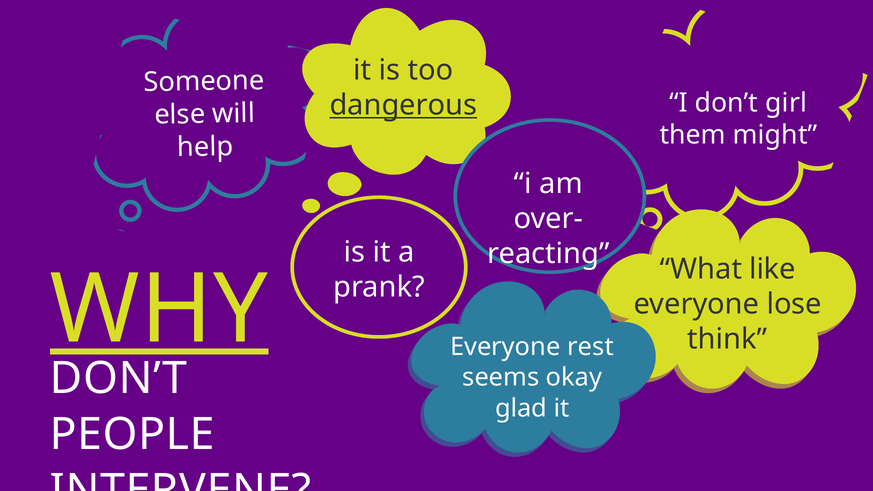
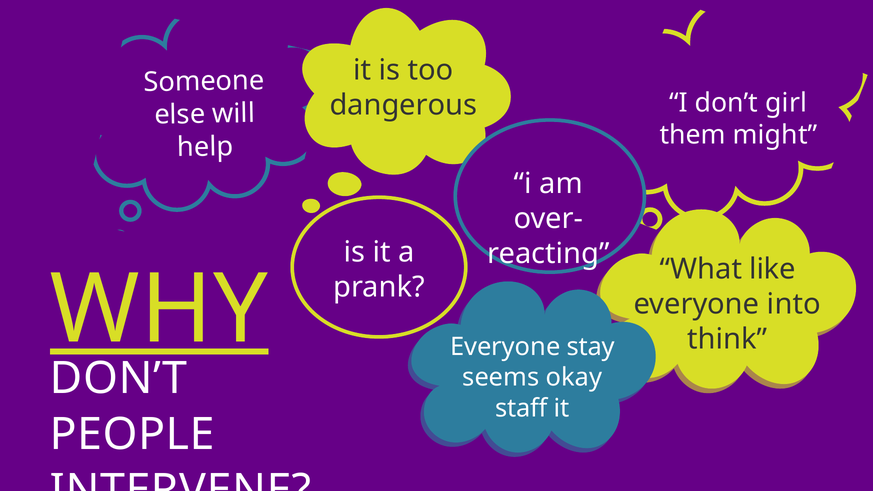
dangerous underline: present -> none
lose: lose -> into
rest: rest -> stay
glad: glad -> staff
